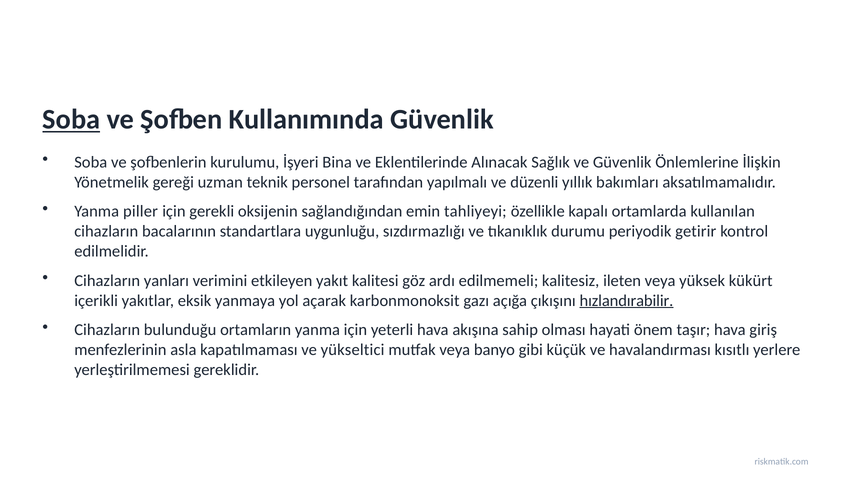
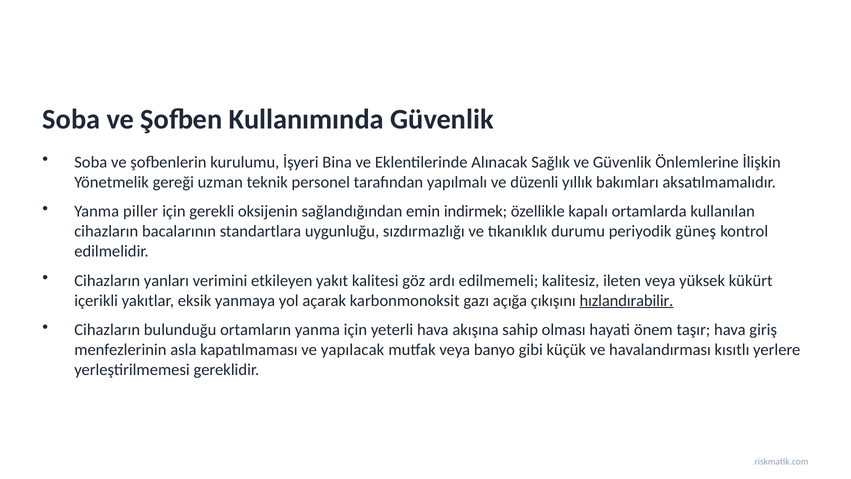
Soba at (71, 119) underline: present -> none
tahliyeyi: tahliyeyi -> indirmek
getirir: getirir -> güneş
yükseltici: yükseltici -> yapılacak
